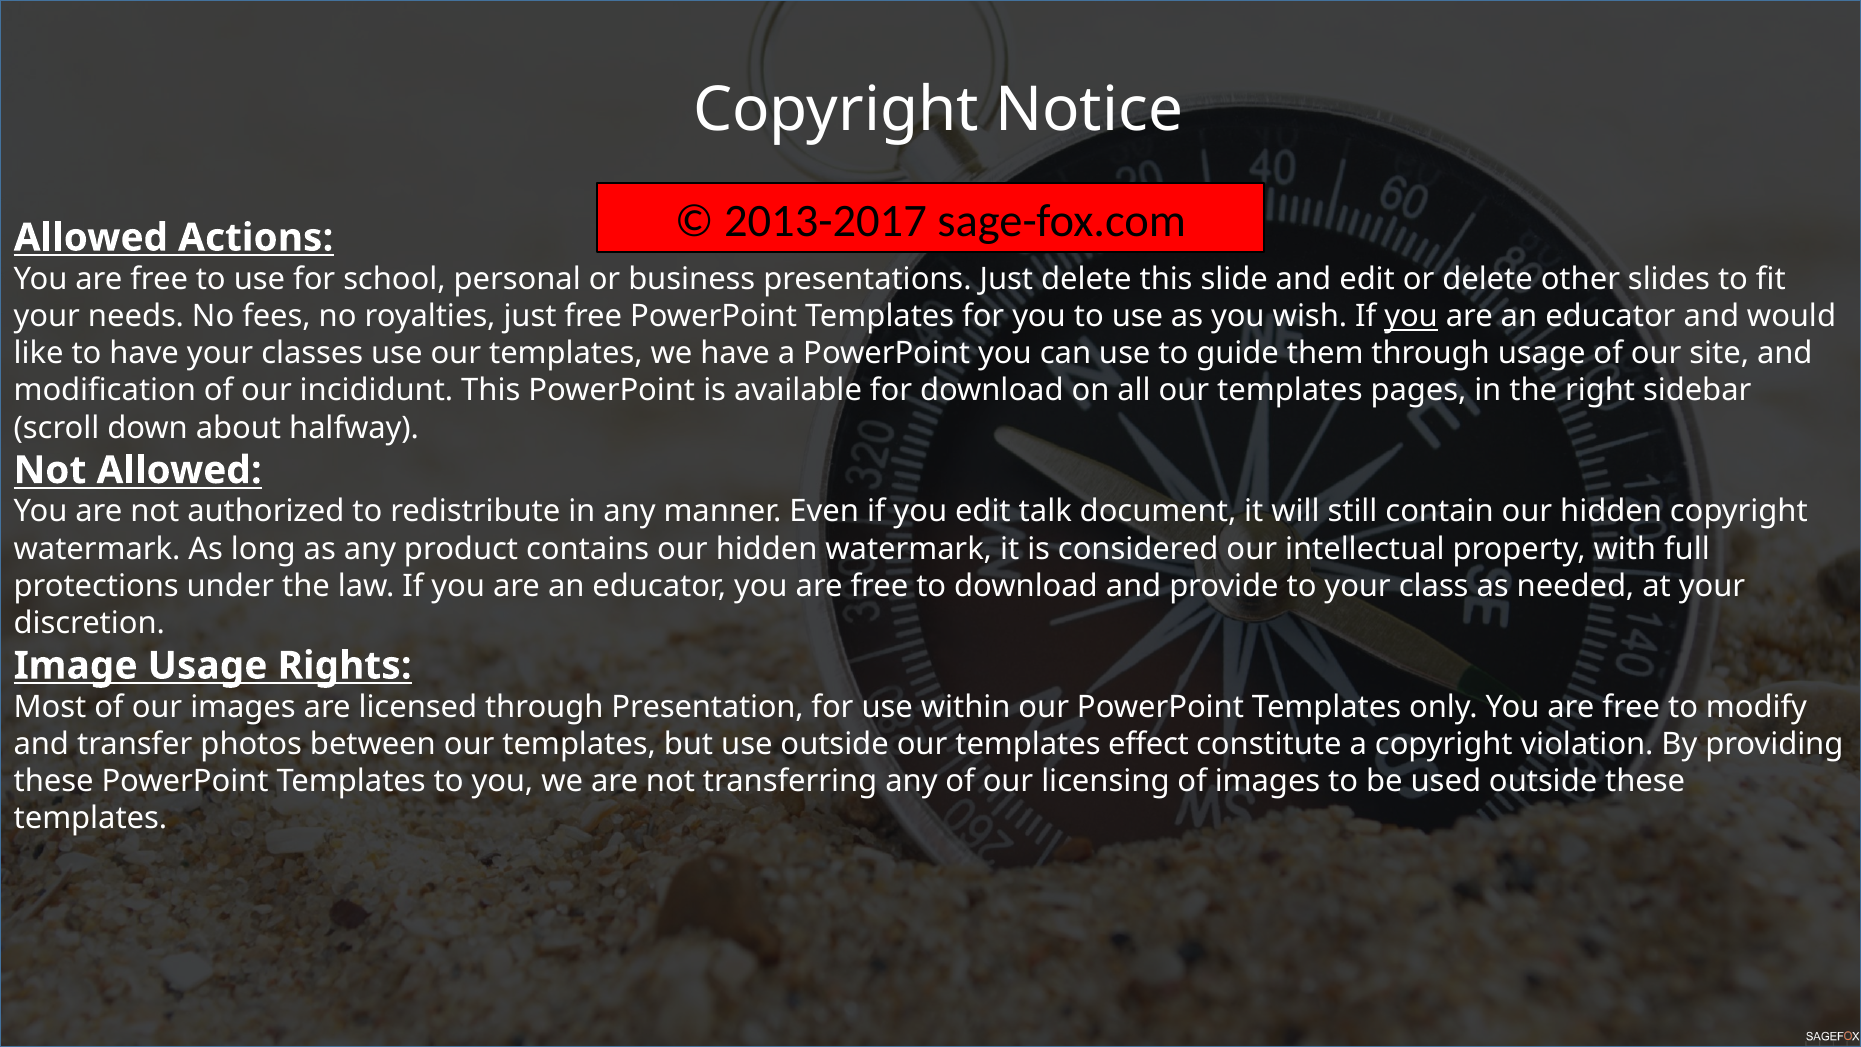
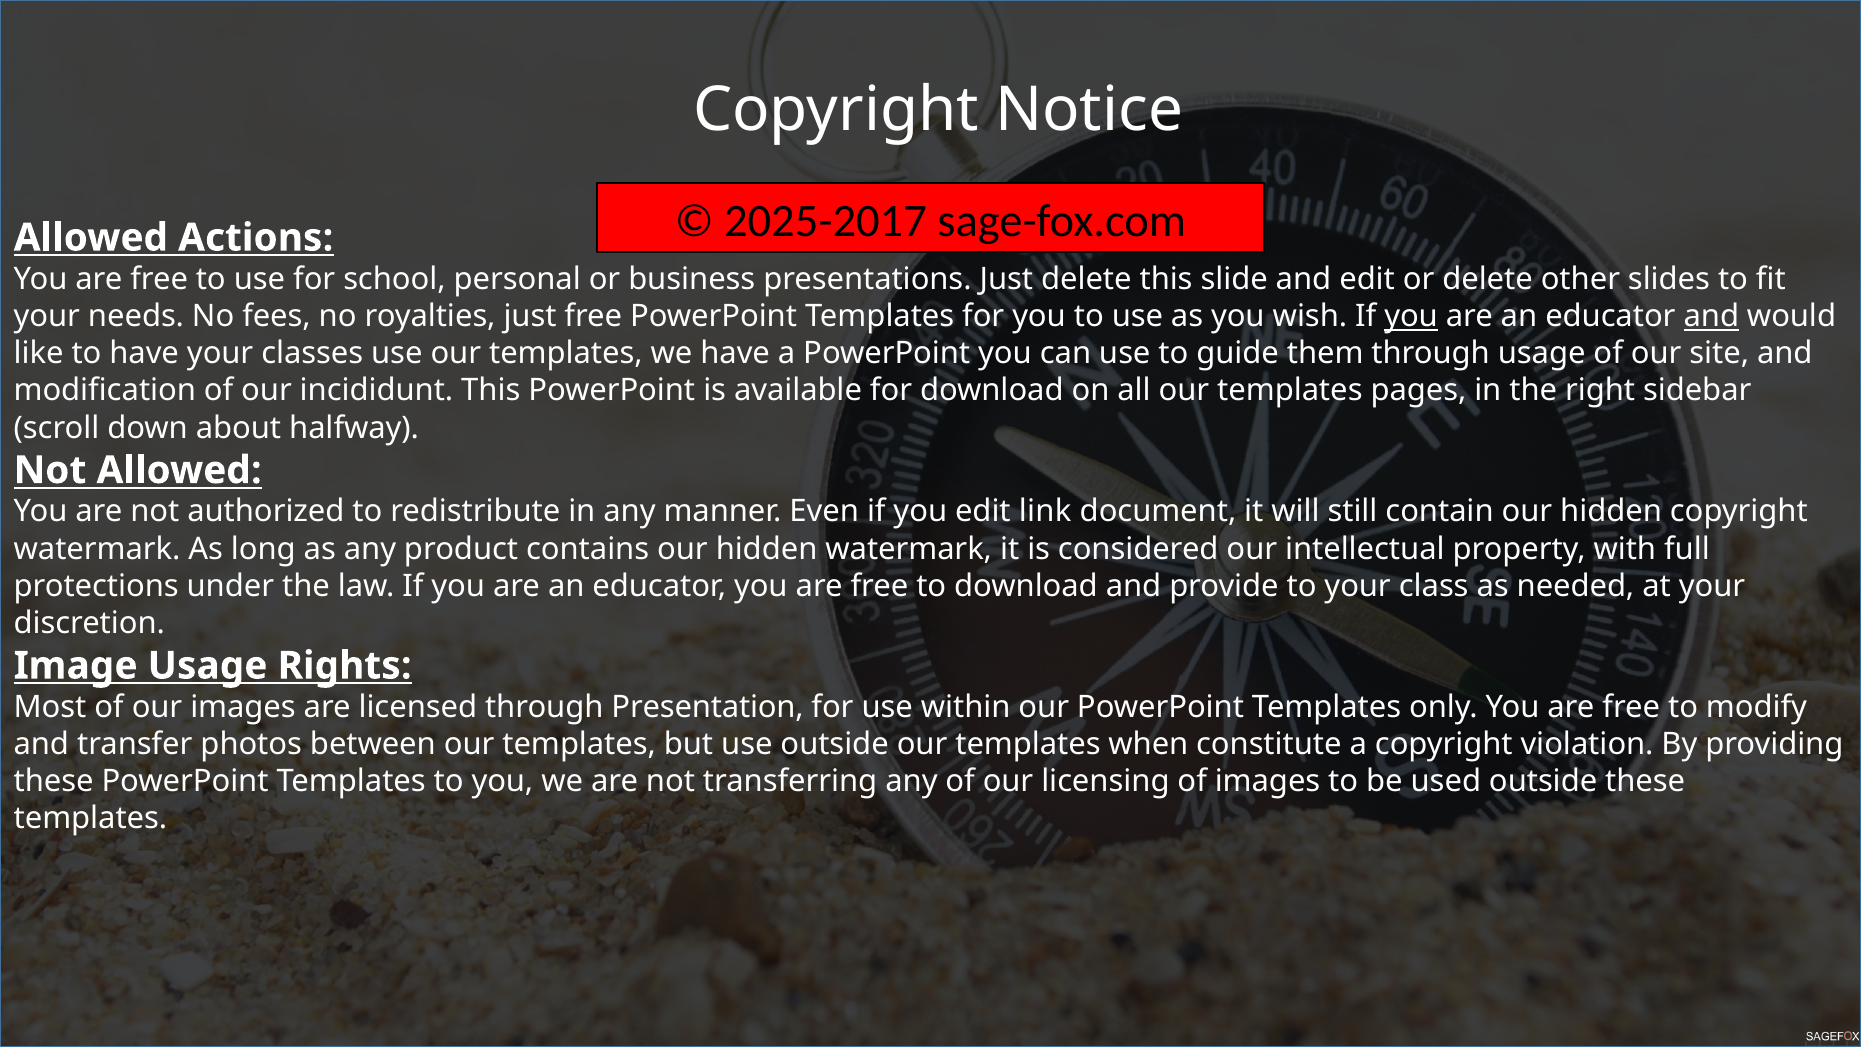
2013-2017: 2013-2017 -> 2025-2017
and at (1711, 316) underline: none -> present
talk: talk -> link
effect: effect -> when
